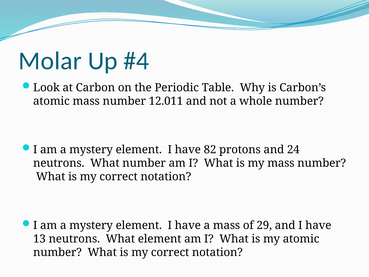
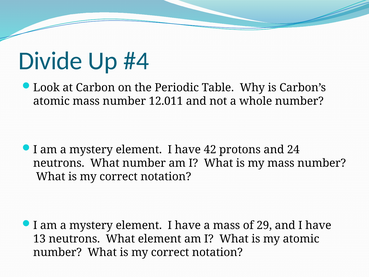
Molar: Molar -> Divide
82: 82 -> 42
